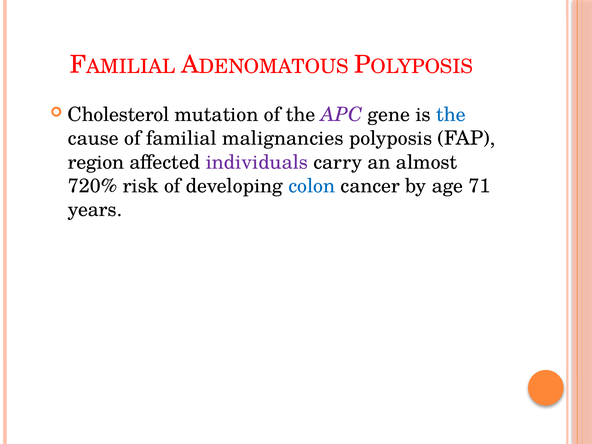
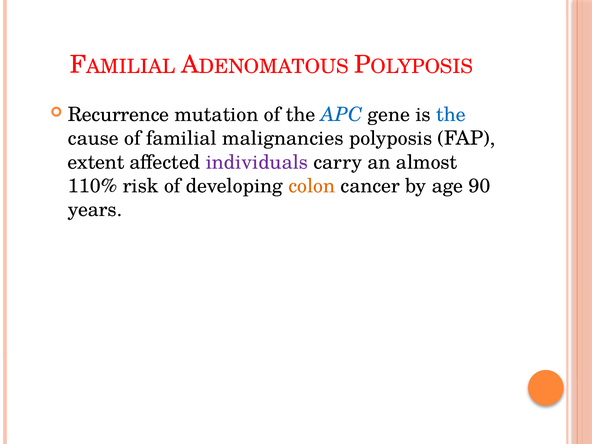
Cholesterol: Cholesterol -> Recurrence
APC colour: purple -> blue
region: region -> extent
720%: 720% -> 110%
colon colour: blue -> orange
71: 71 -> 90
